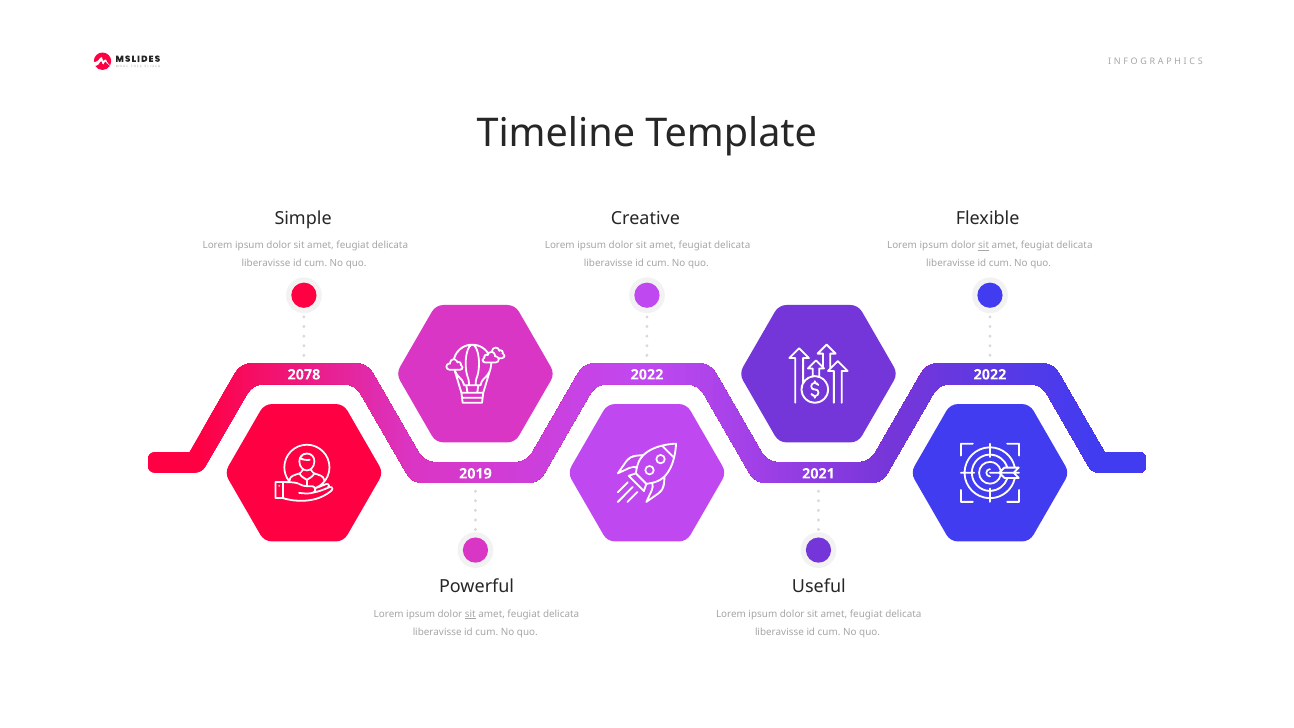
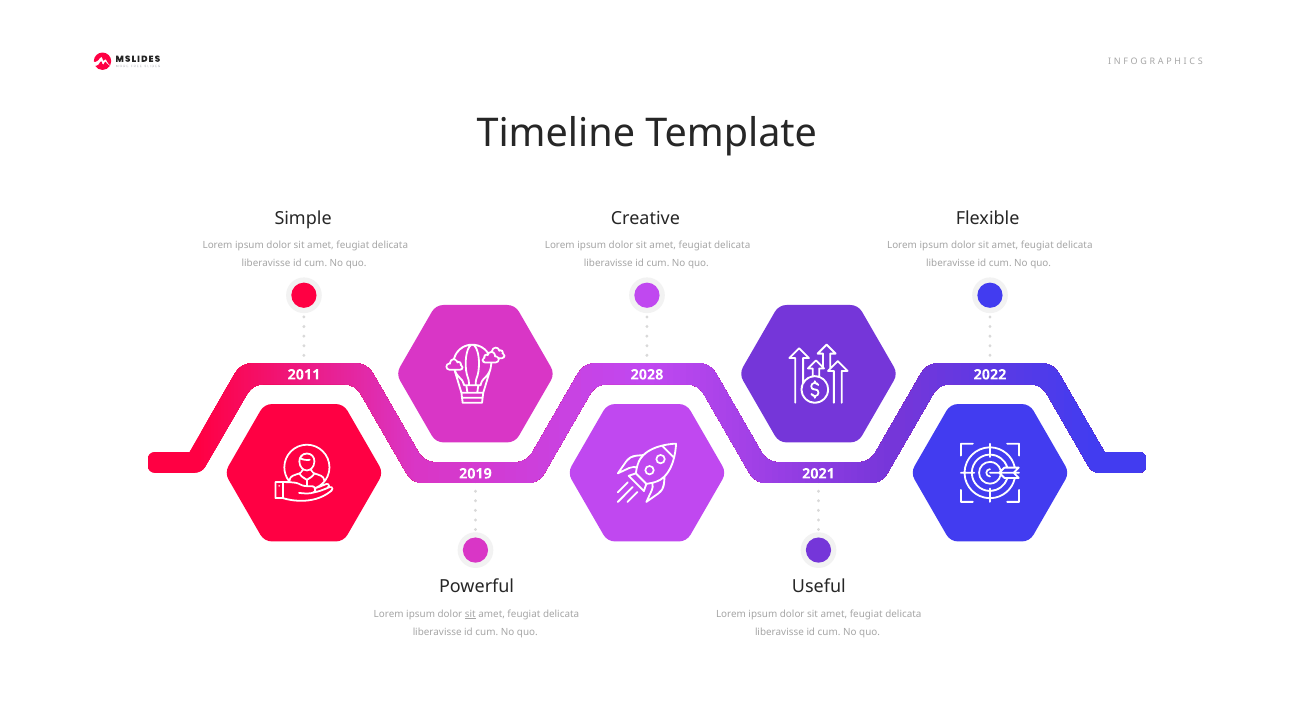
sit at (984, 246) underline: present -> none
2078: 2078 -> 2011
2022 at (647, 375): 2022 -> 2028
